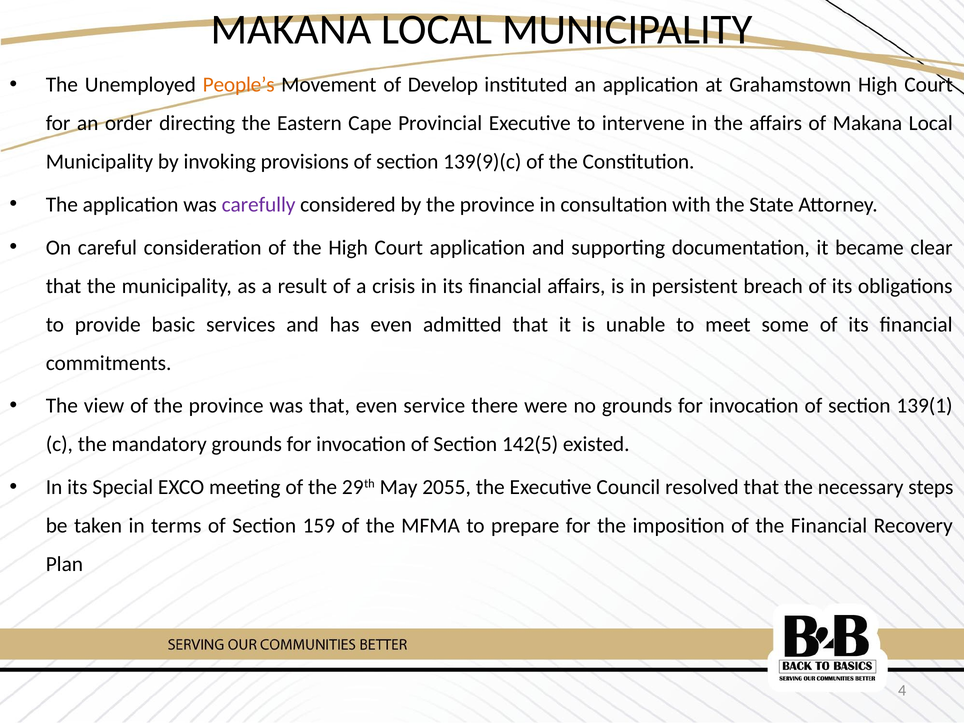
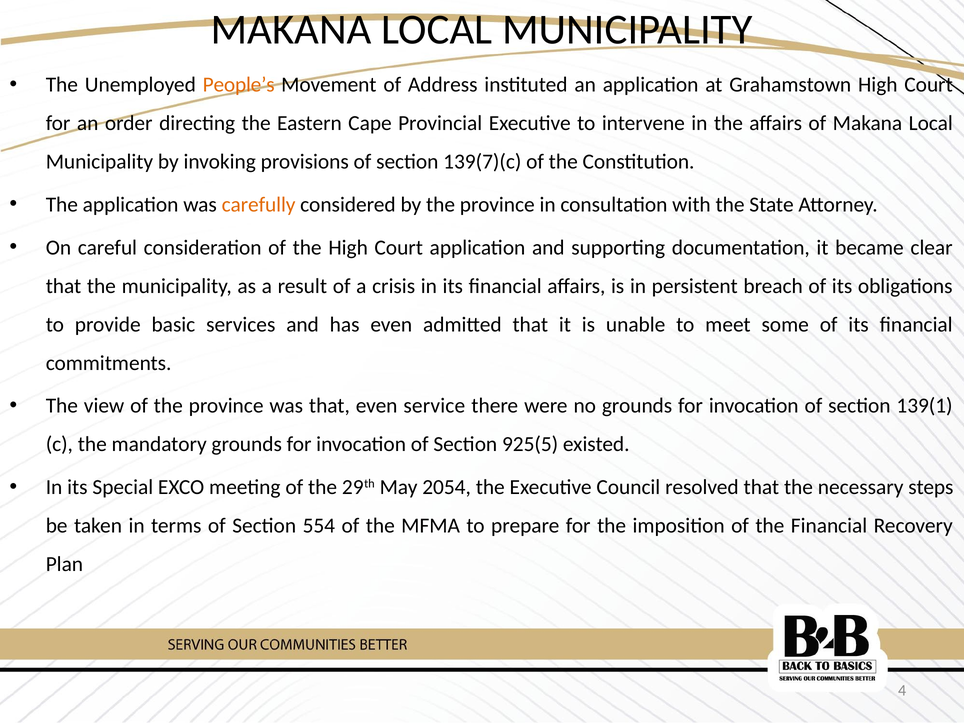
Develop: Develop -> Address
139(9)(c: 139(9)(c -> 139(7)(c
carefully colour: purple -> orange
142(5: 142(5 -> 925(5
2055: 2055 -> 2054
159: 159 -> 554
